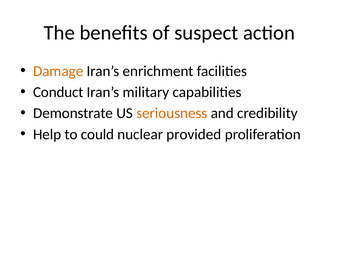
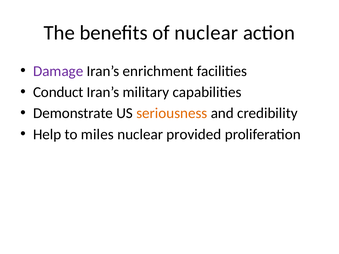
of suspect: suspect -> nuclear
Damage colour: orange -> purple
could: could -> miles
